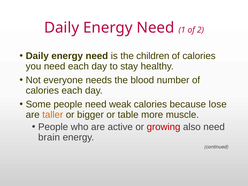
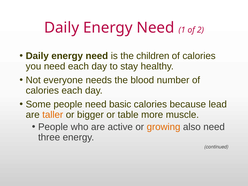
weak: weak -> basic
lose: lose -> lead
growing colour: red -> orange
brain: brain -> three
